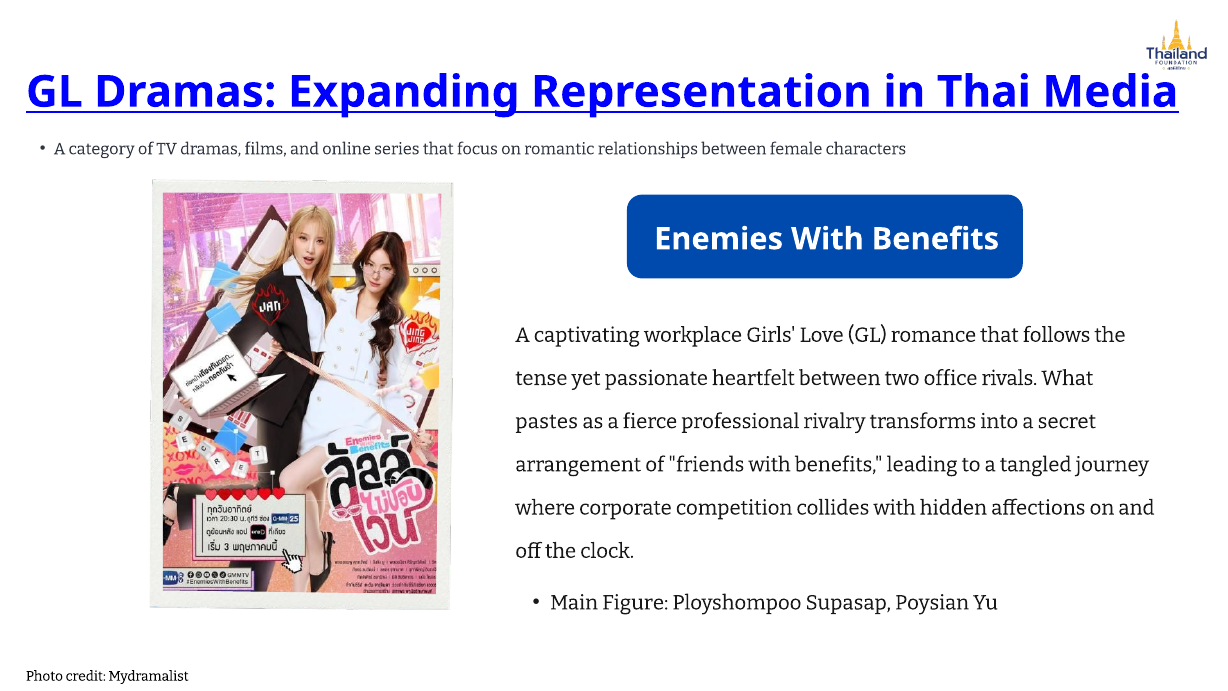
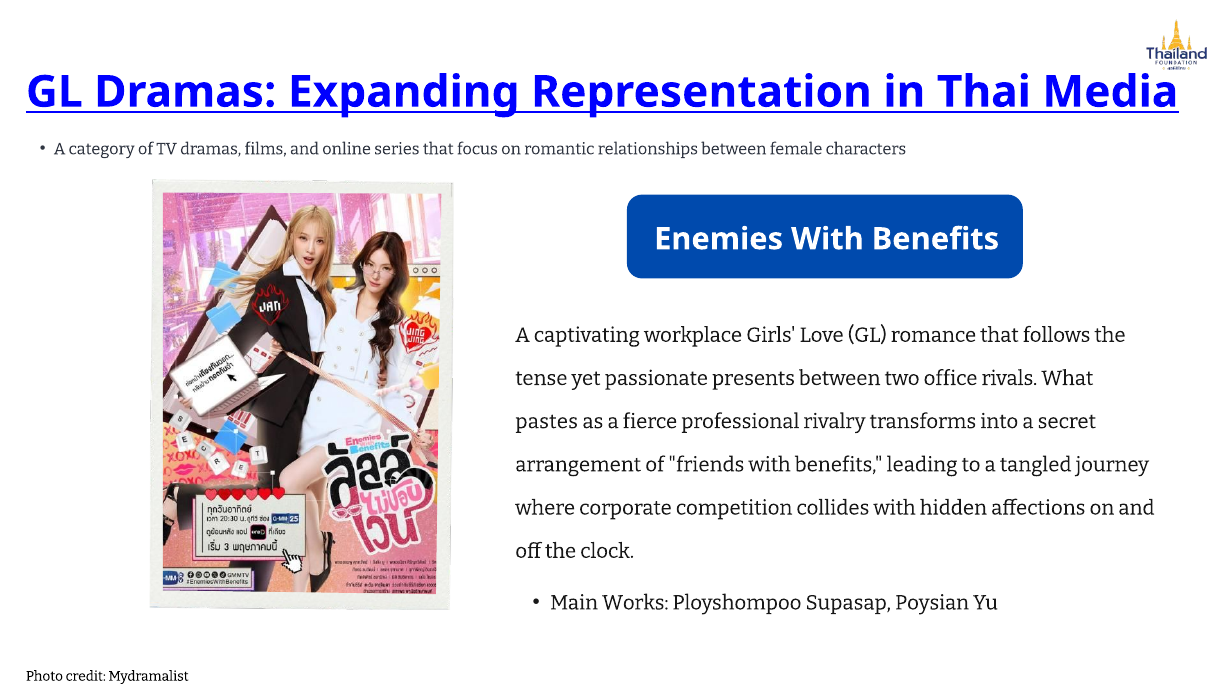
heartfelt: heartfelt -> presents
Figure: Figure -> Works
